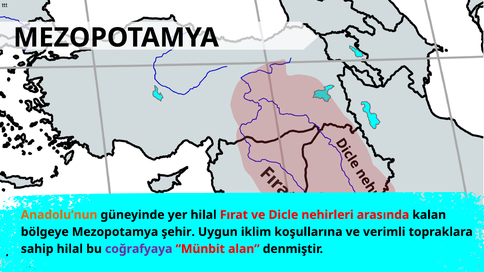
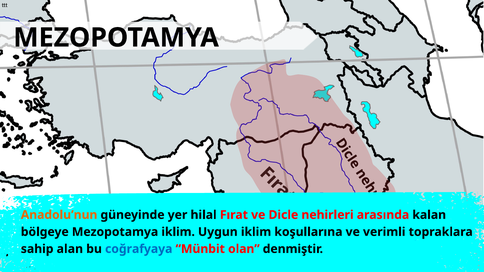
Mezopotamya şehir: şehir -> iklim
sahip hilal: hilal -> alan
coğrafyaya colour: purple -> blue
alan: alan -> olan
